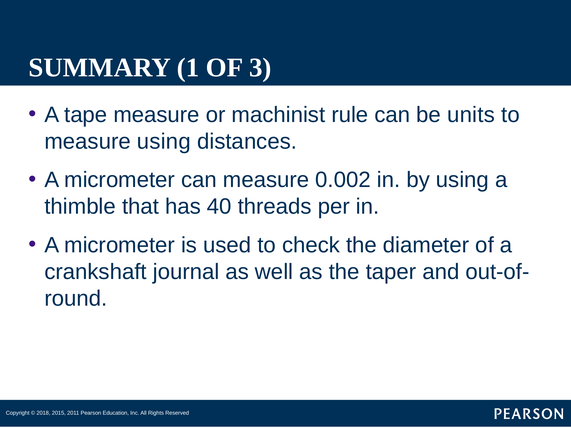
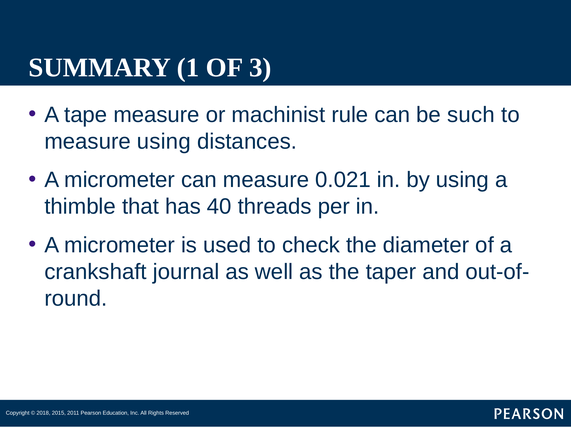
units: units -> such
0.002: 0.002 -> 0.021
